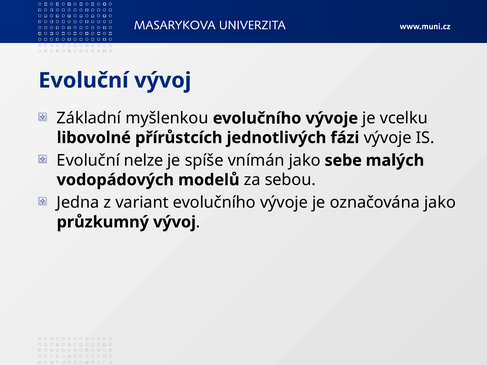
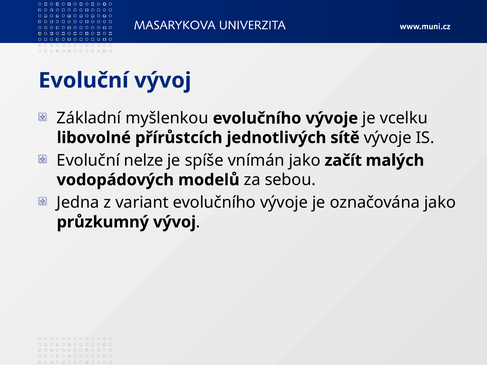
fázi: fázi -> sítě
sebe: sebe -> začít
